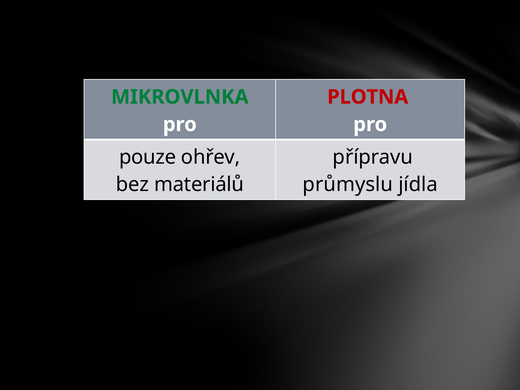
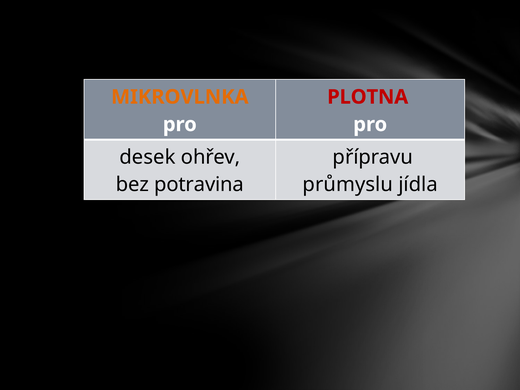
MIKROVLNKA colour: green -> orange
pouze: pouze -> desek
materiálů: materiálů -> potravina
